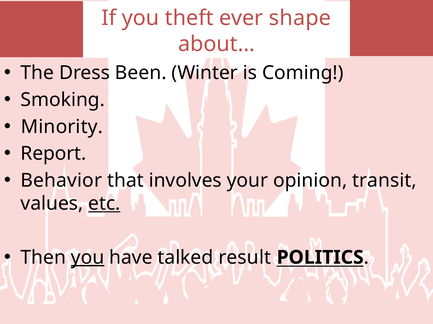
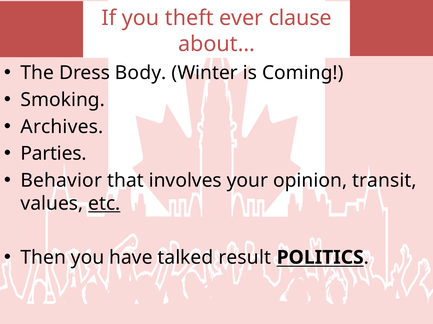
shape: shape -> clause
Been: Been -> Body
Minority: Minority -> Archives
Report: Report -> Parties
you at (88, 258) underline: present -> none
